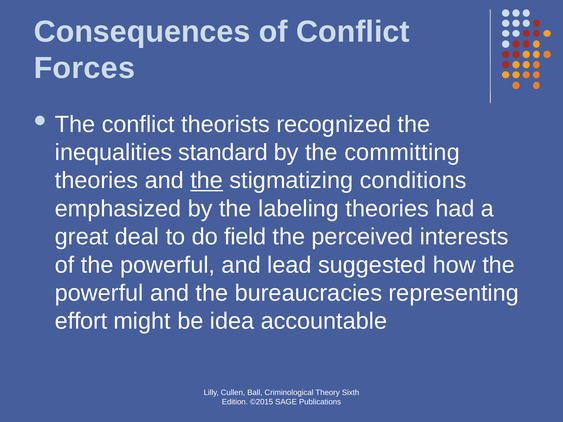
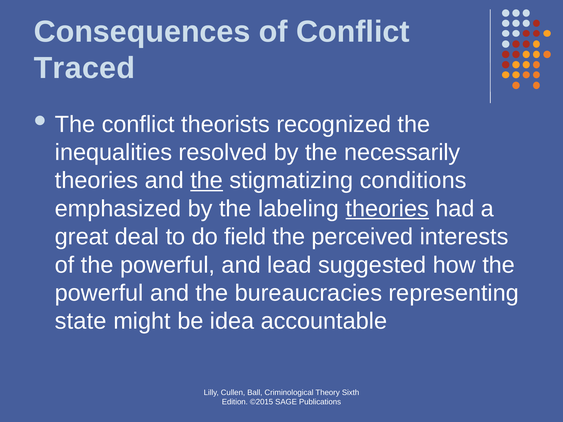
Forces: Forces -> Traced
standard: standard -> resolved
committing: committing -> necessarily
theories at (387, 209) underline: none -> present
effort: effort -> state
